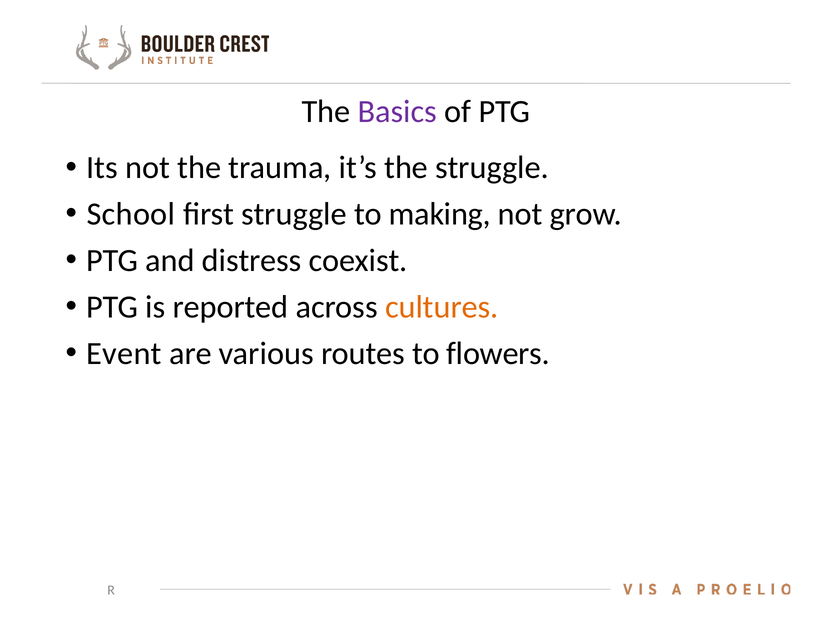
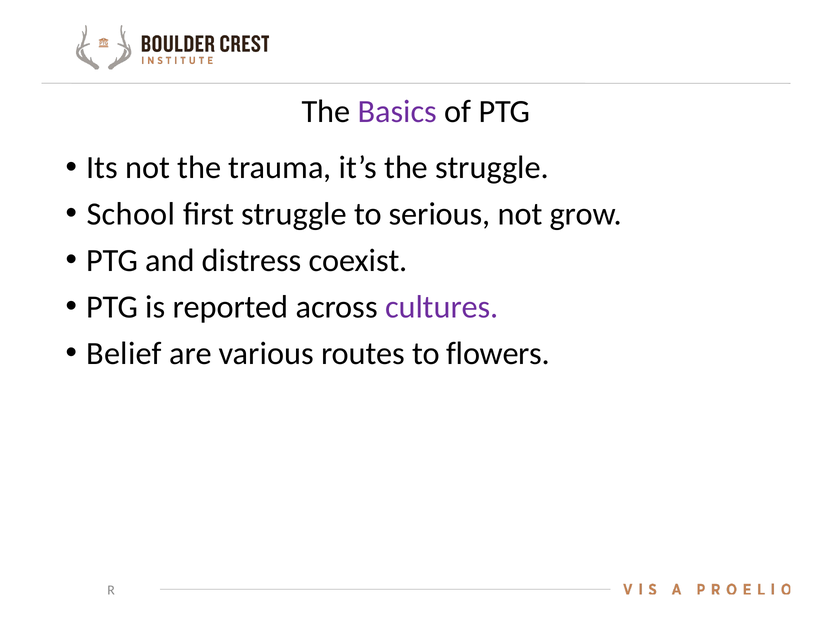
making: making -> serious
cultures colour: orange -> purple
Event: Event -> Belief
